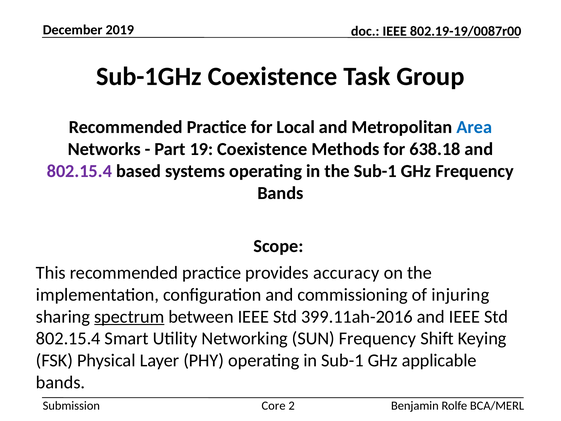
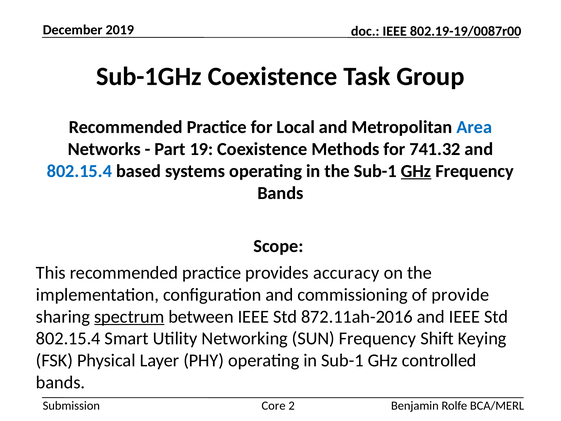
638.18: 638.18 -> 741.32
802.15.4 at (79, 171) colour: purple -> blue
GHz at (416, 171) underline: none -> present
injuring: injuring -> provide
399.11ah-2016: 399.11ah-2016 -> 872.11ah-2016
applicable: applicable -> controlled
